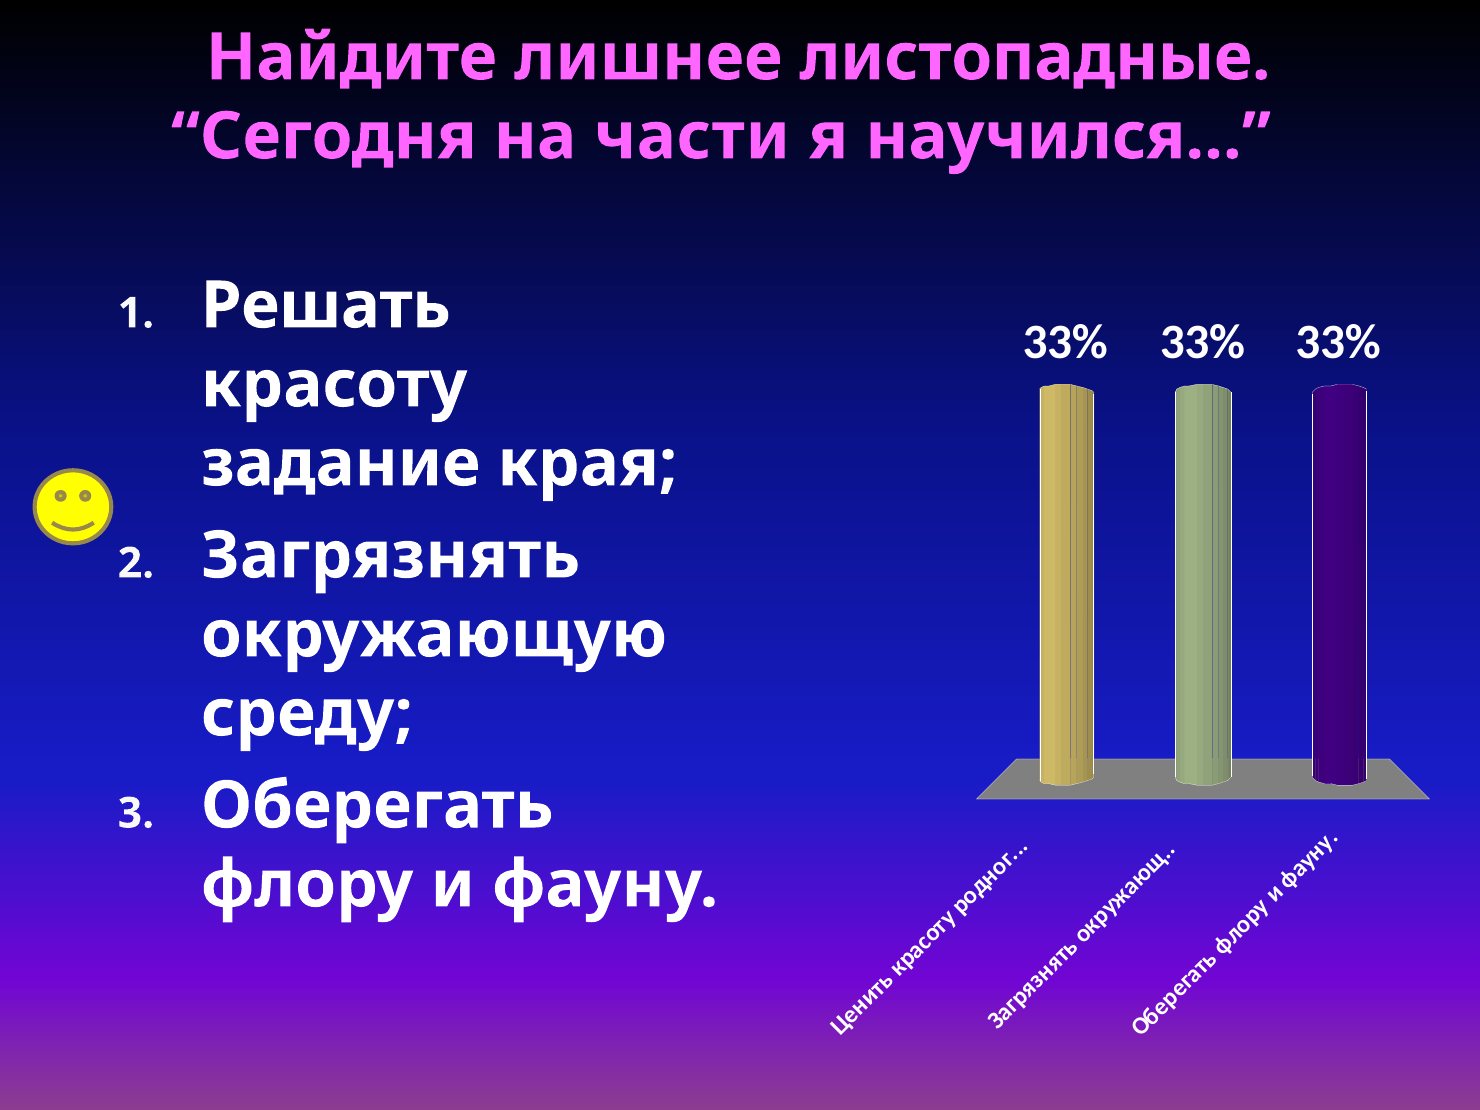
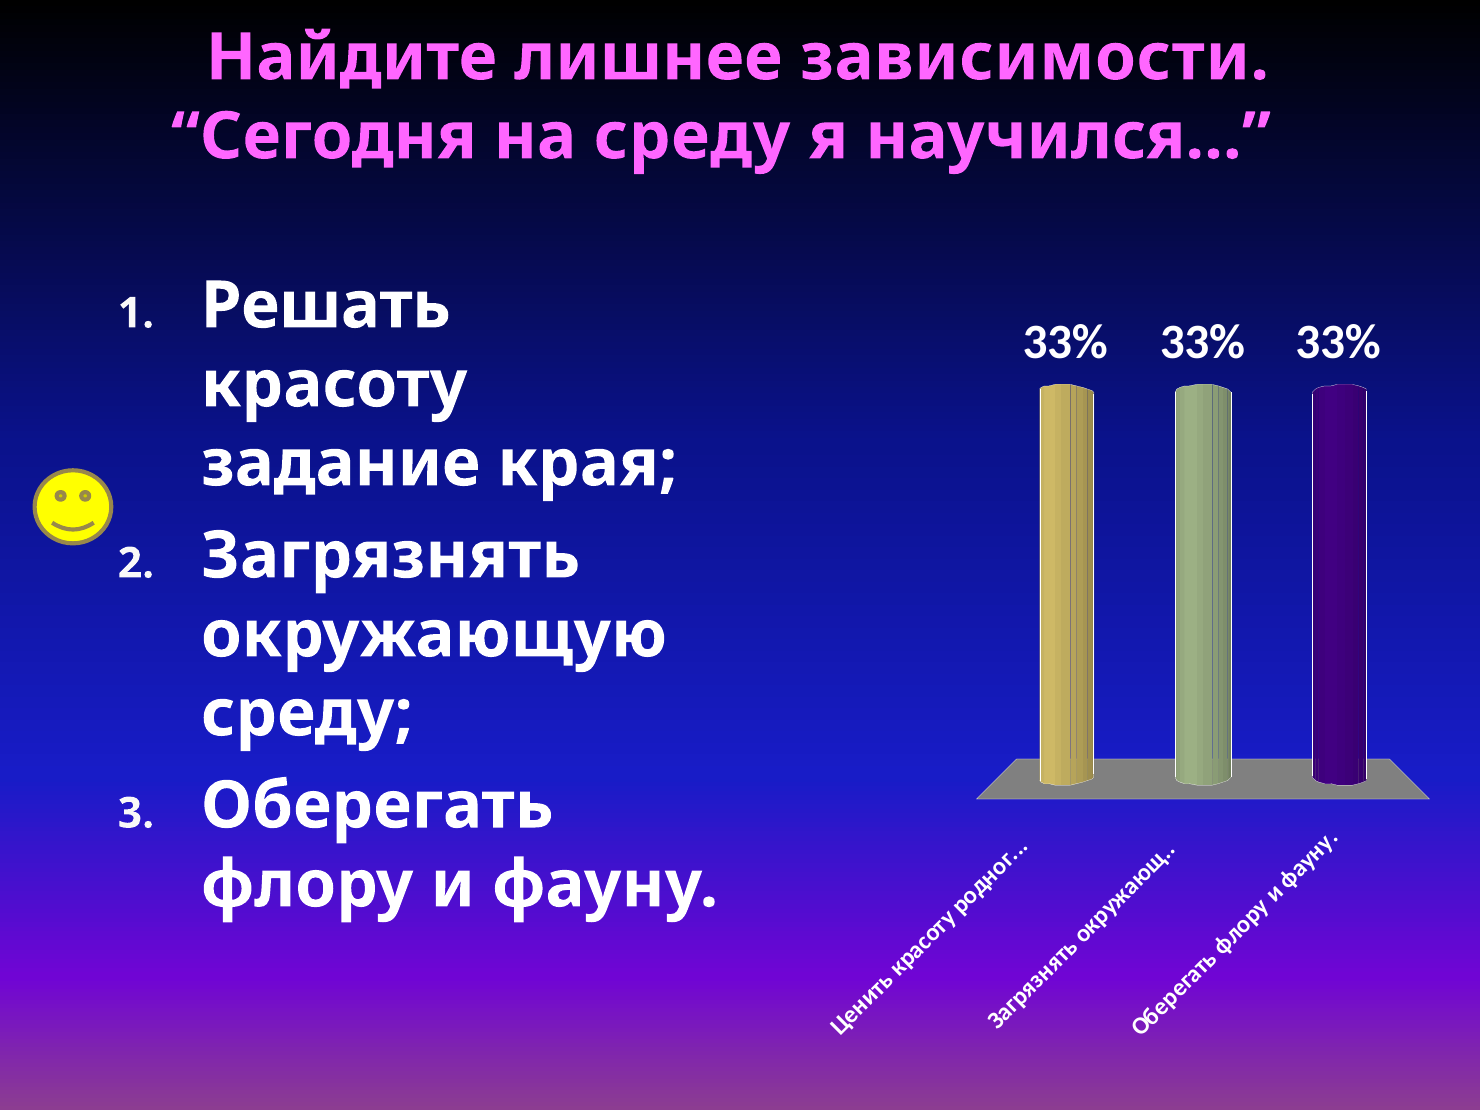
листопадные: листопадные -> зависимости
на части: части -> среду
